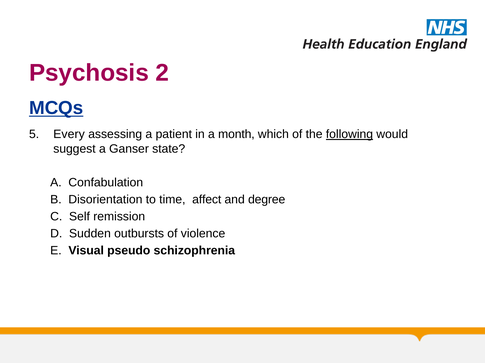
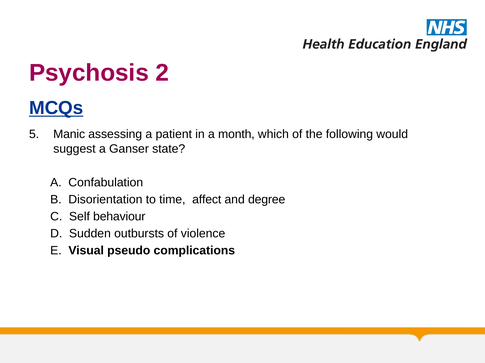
Every: Every -> Manic
following underline: present -> none
remission: remission -> behaviour
schizophrenia: schizophrenia -> complications
